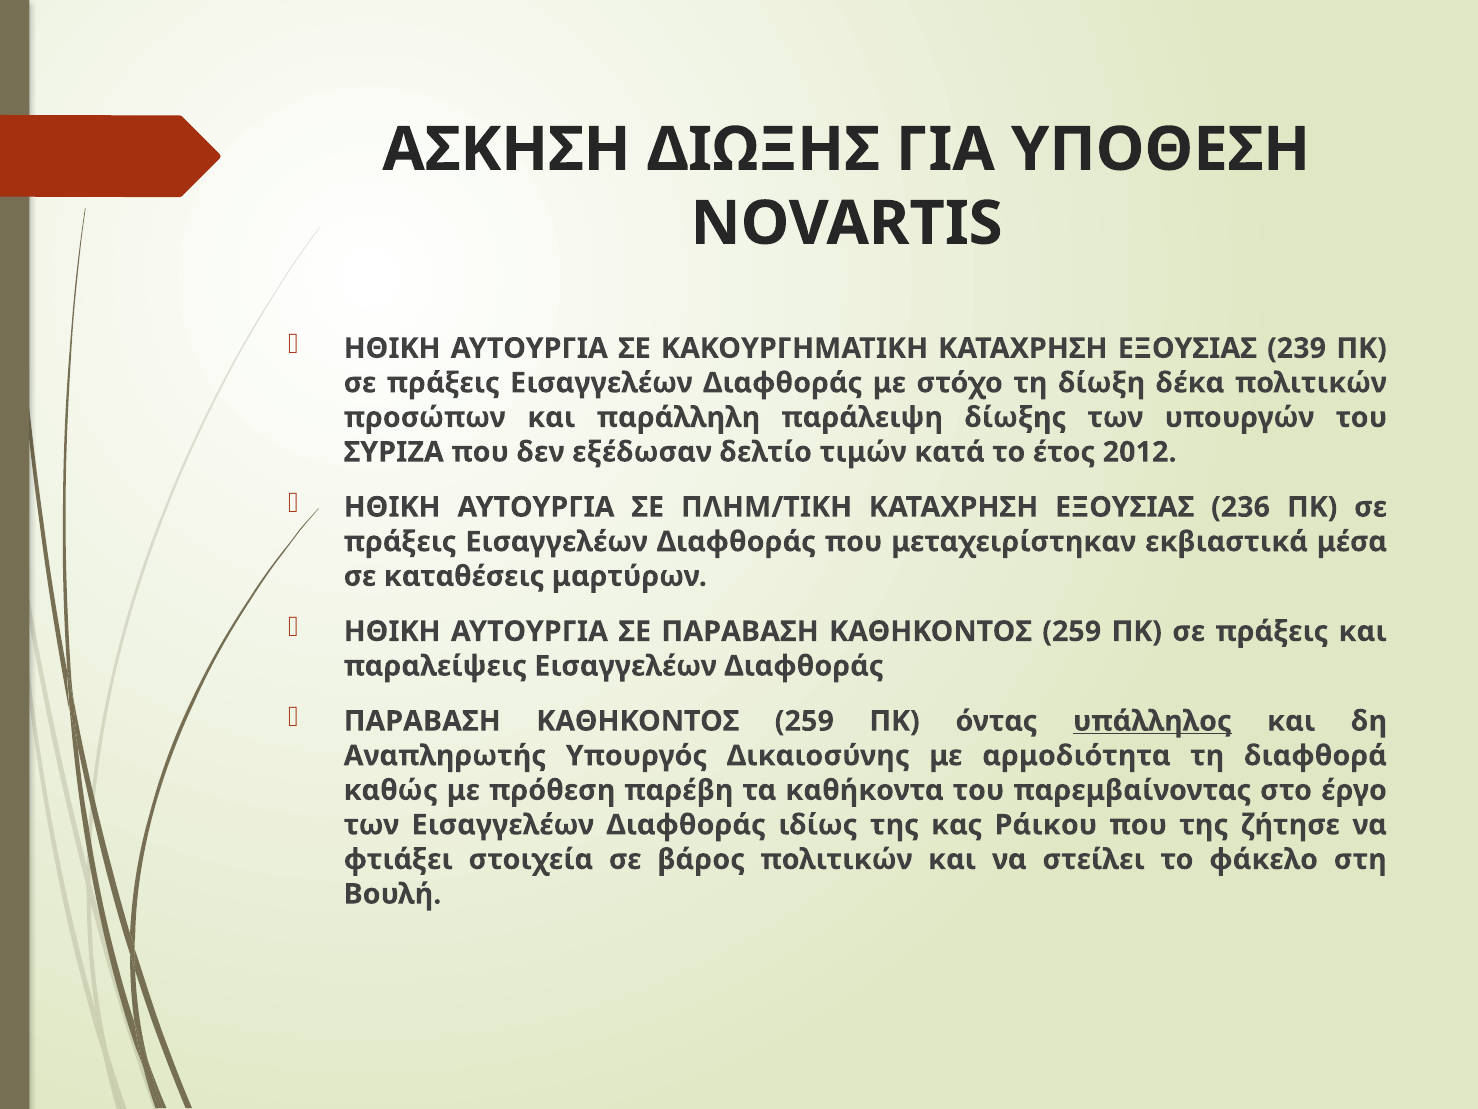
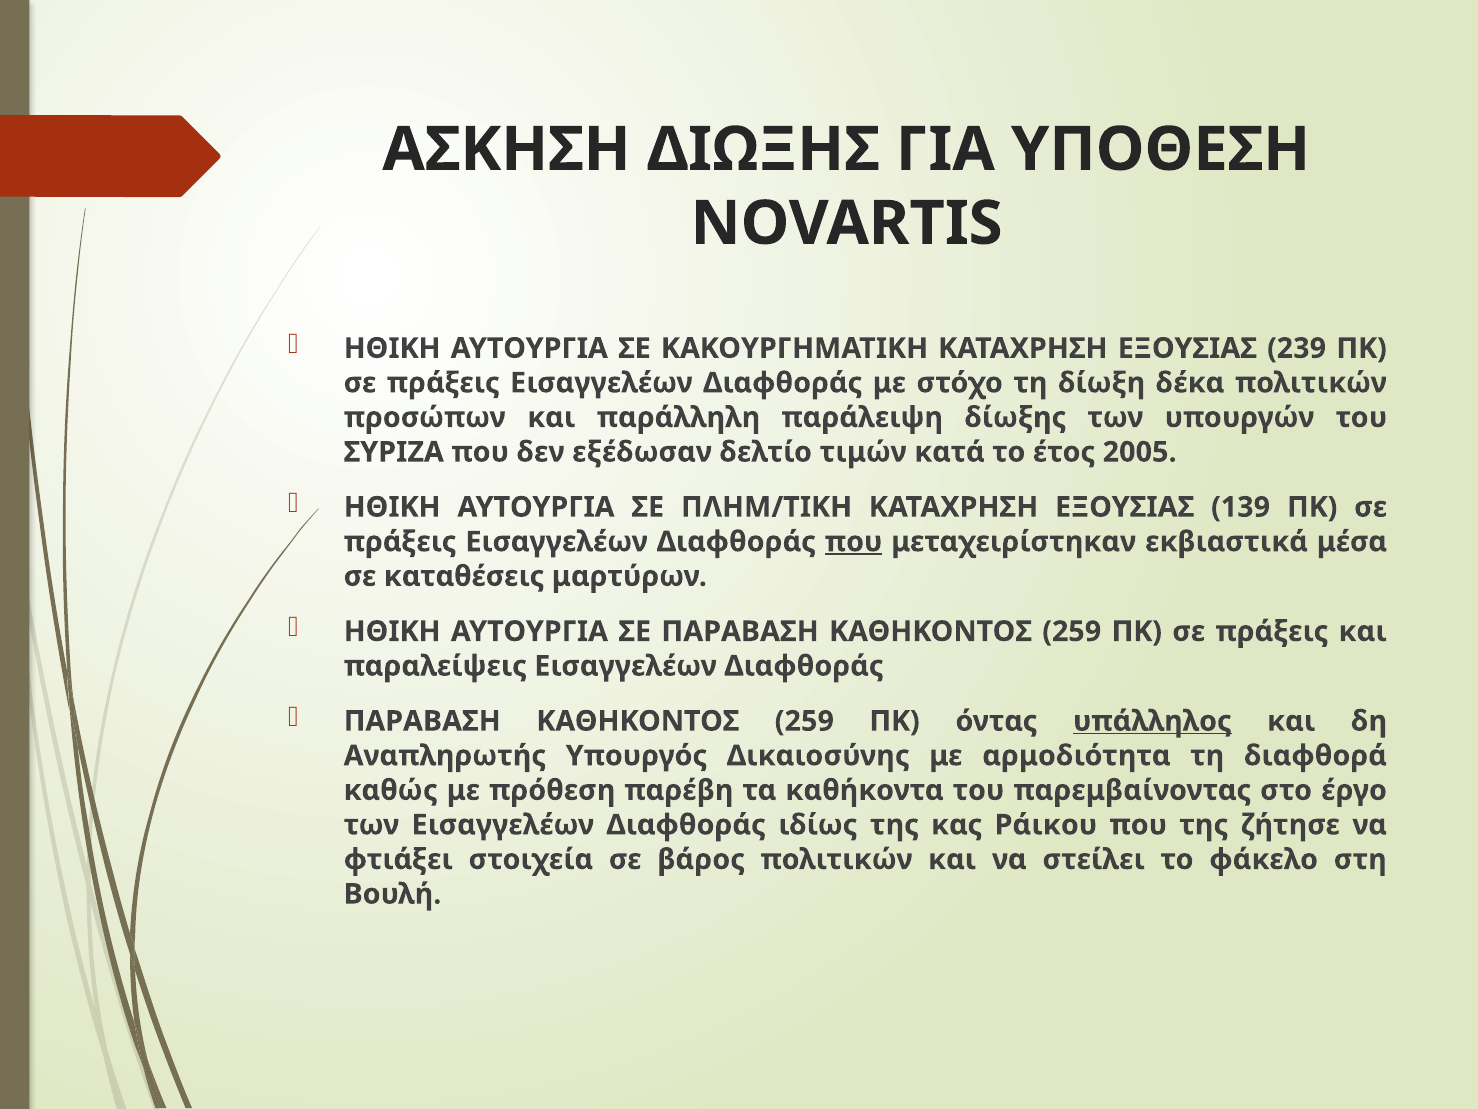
2012: 2012 -> 2005
236: 236 -> 139
που at (854, 542) underline: none -> present
